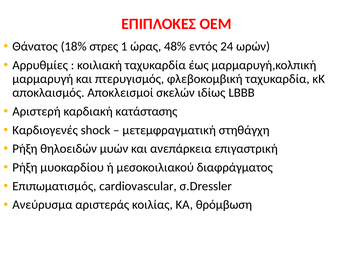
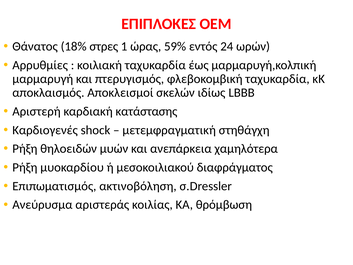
48%: 48% -> 59%
επιγαστρική: επιγαστρική -> χαμηλότερα
cardiovascular: cardiovascular -> ακτινοβόληση
